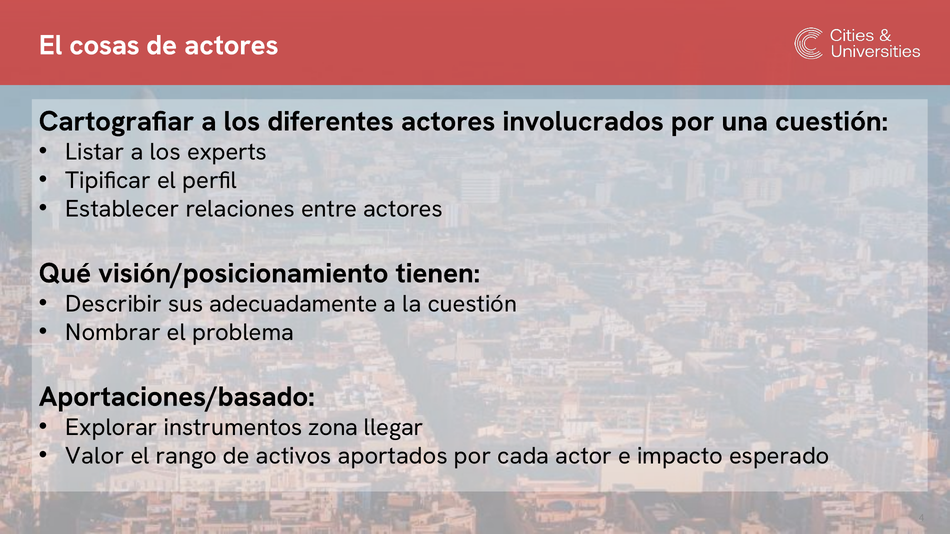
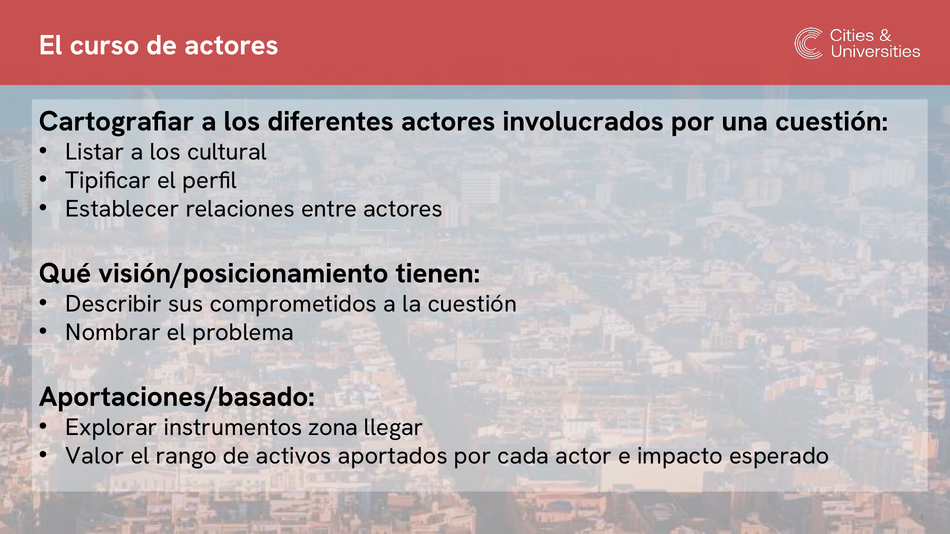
cosas: cosas -> curso
experts: experts -> cultural
adecuadamente: adecuadamente -> comprometidos
